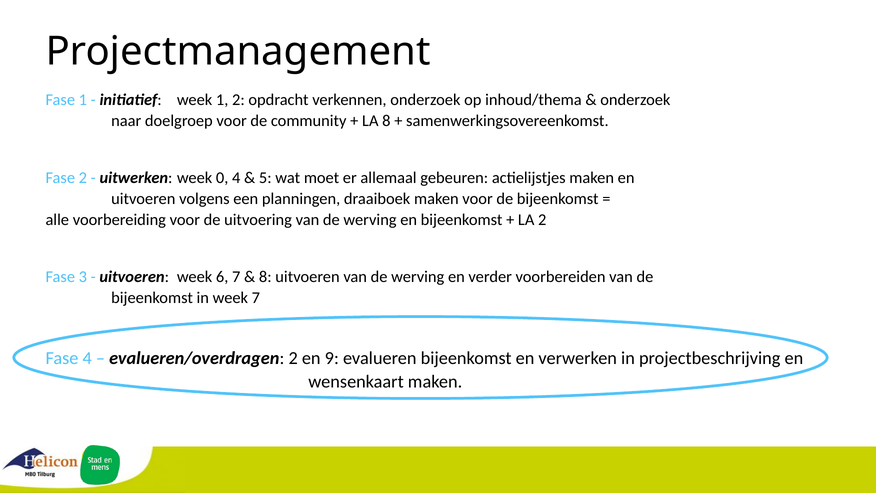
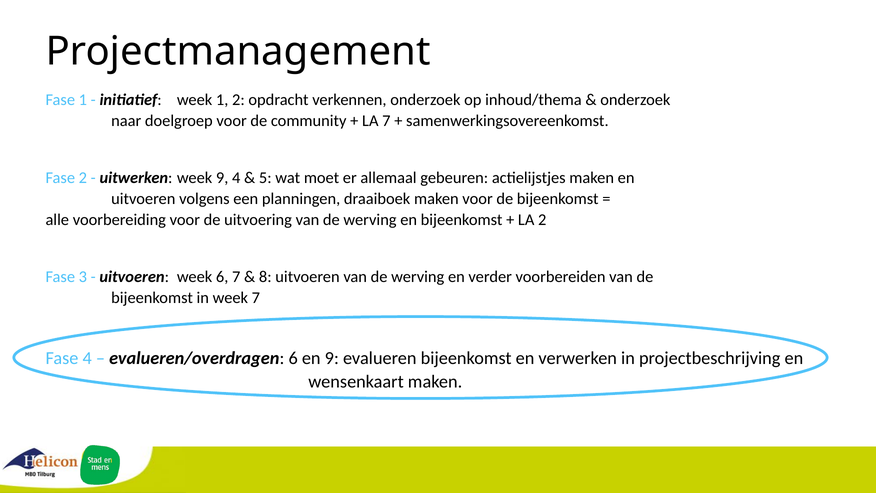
LA 8: 8 -> 7
week 0: 0 -> 9
evalueren/overdragen 2: 2 -> 6
